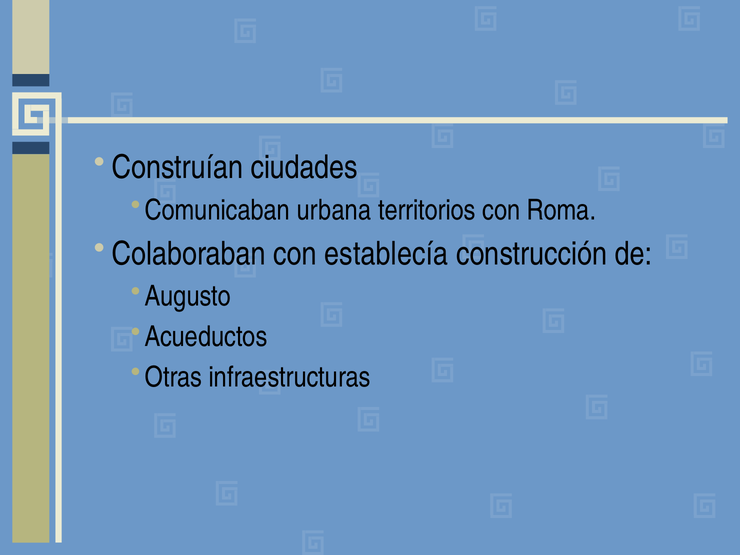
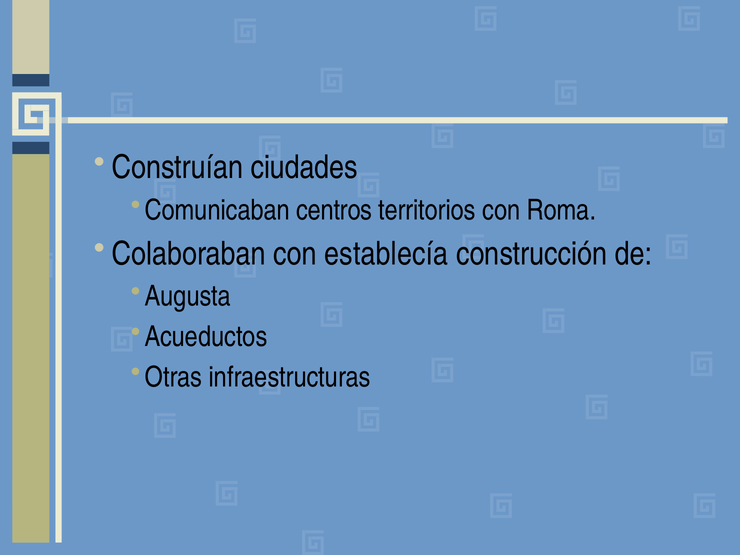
urbana: urbana -> centros
Augusto: Augusto -> Augusta
